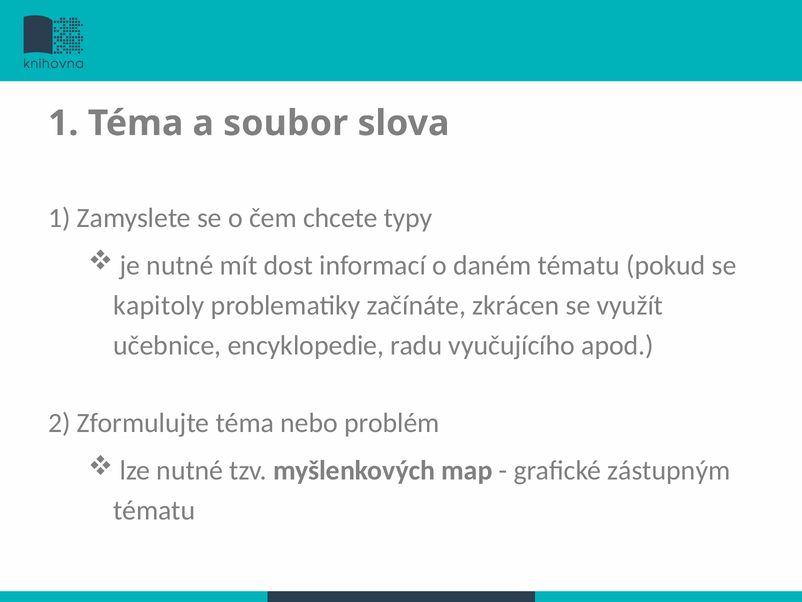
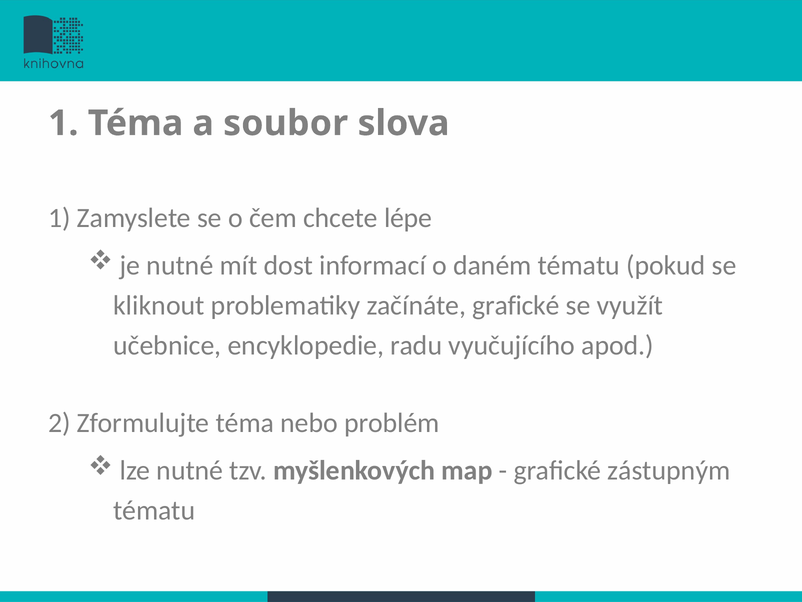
typy: typy -> lépe
kapitoly: kapitoly -> kliknout
začínáte zkrácen: zkrácen -> grafické
